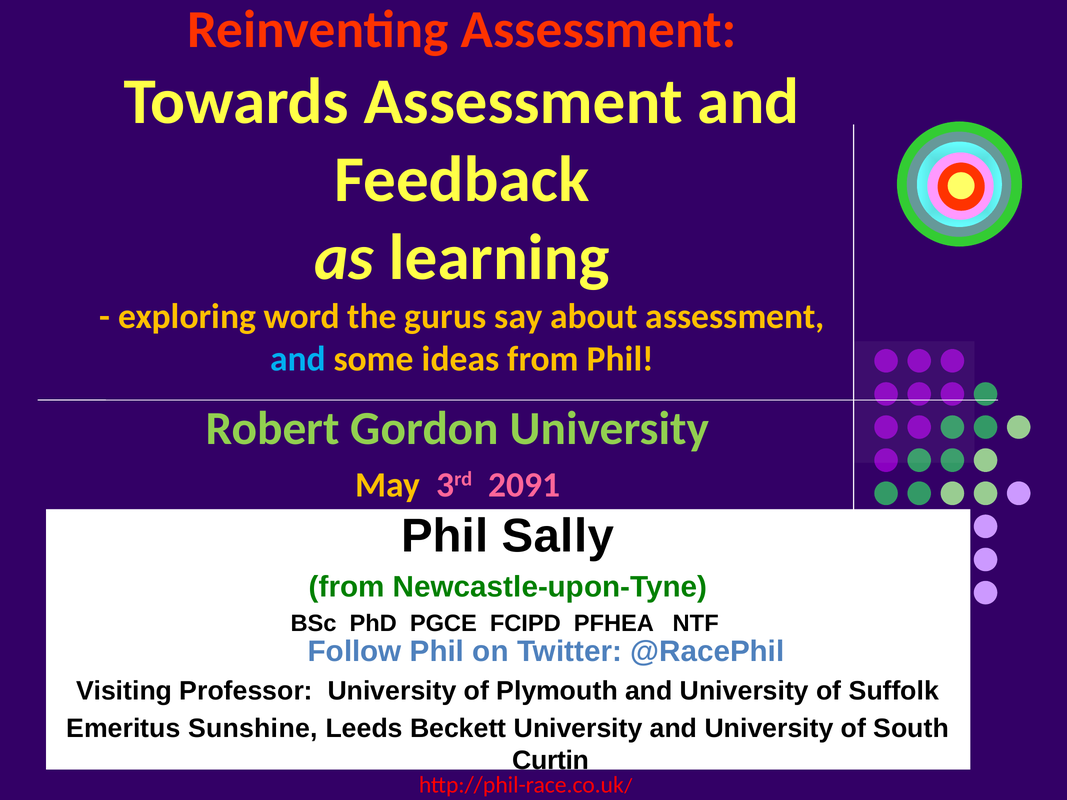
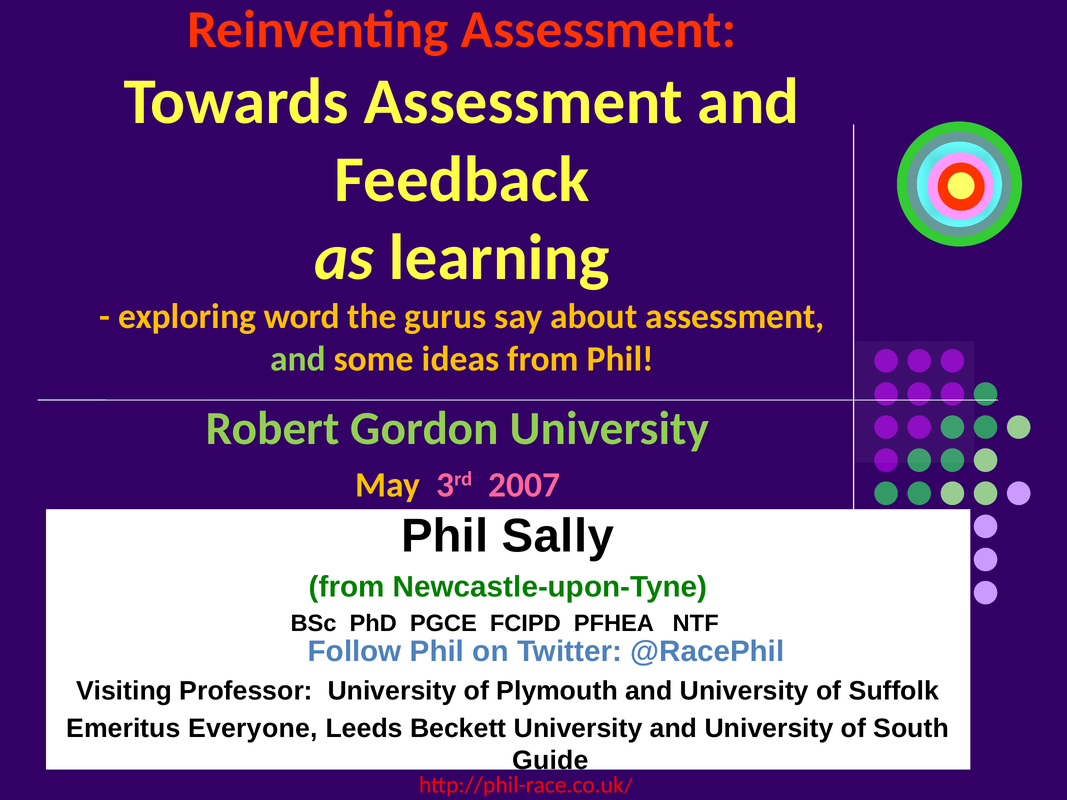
and at (298, 359) colour: light blue -> light green
2091: 2091 -> 2007
Sunshine: Sunshine -> Everyone
Curtin: Curtin -> Guide
